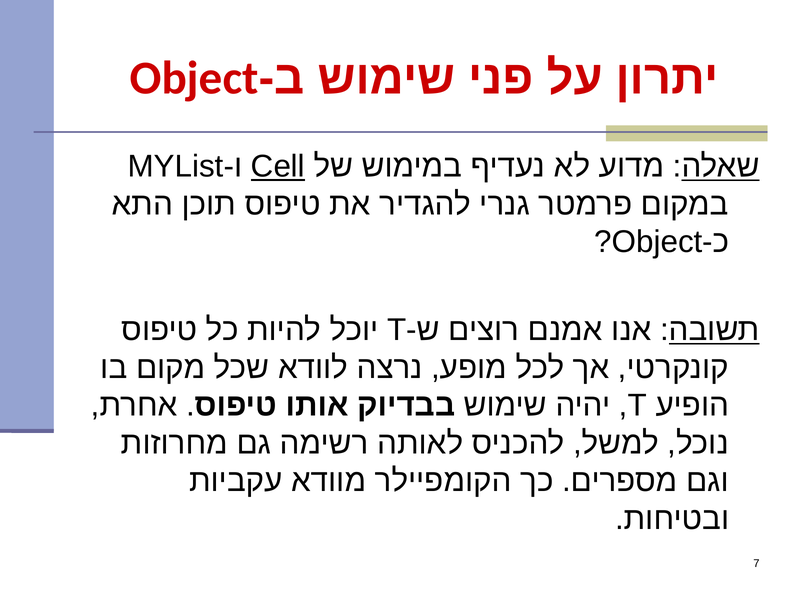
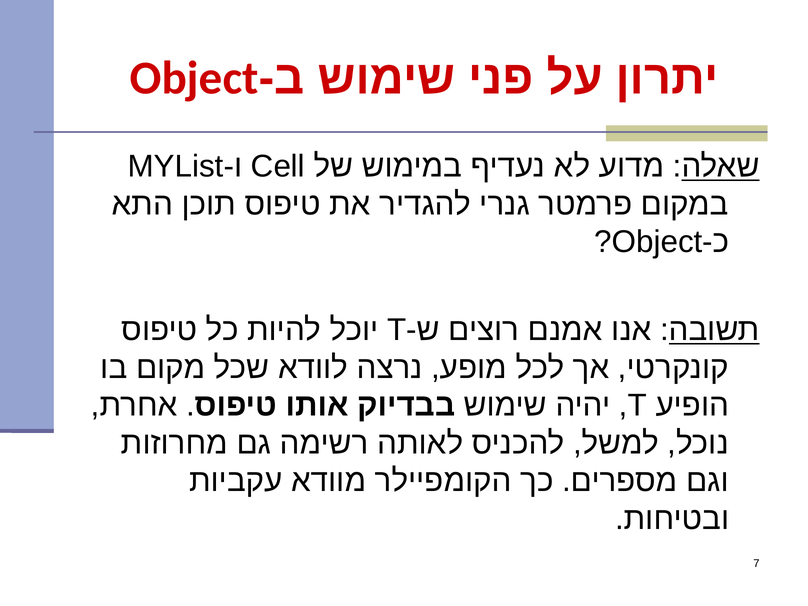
Cell underline: present -> none
